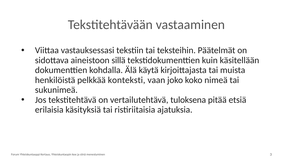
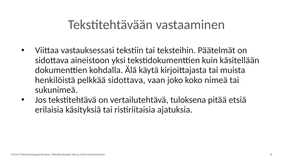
sillä: sillä -> yksi
pelkkää konteksti: konteksti -> sidottava
